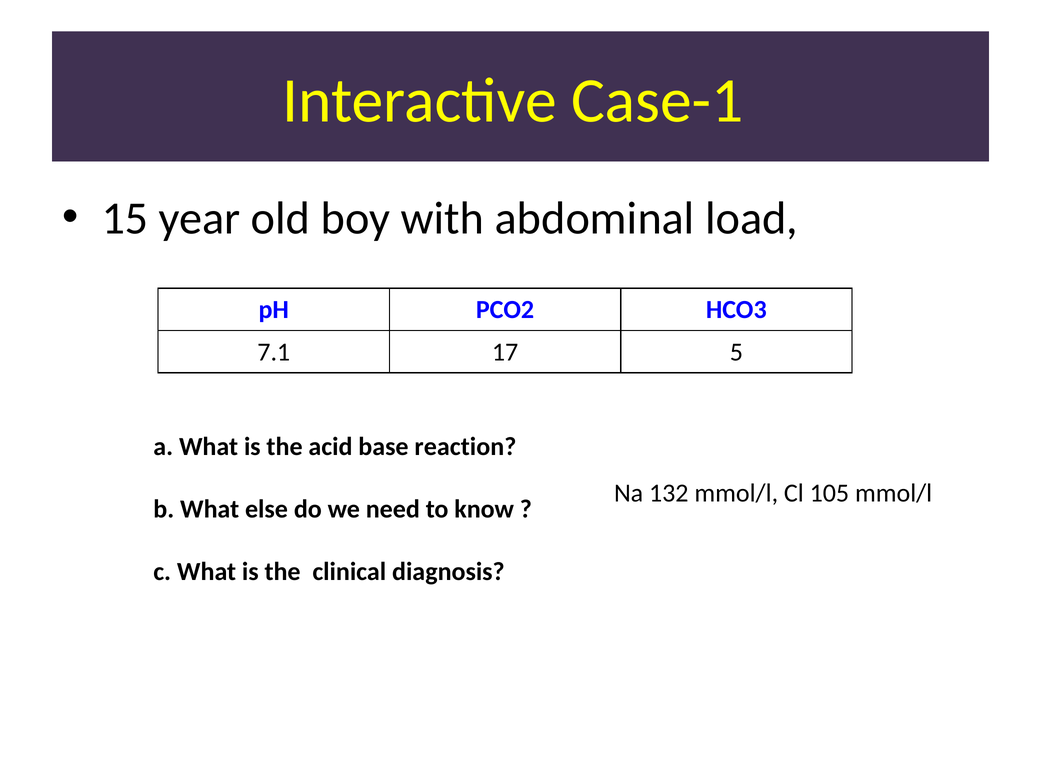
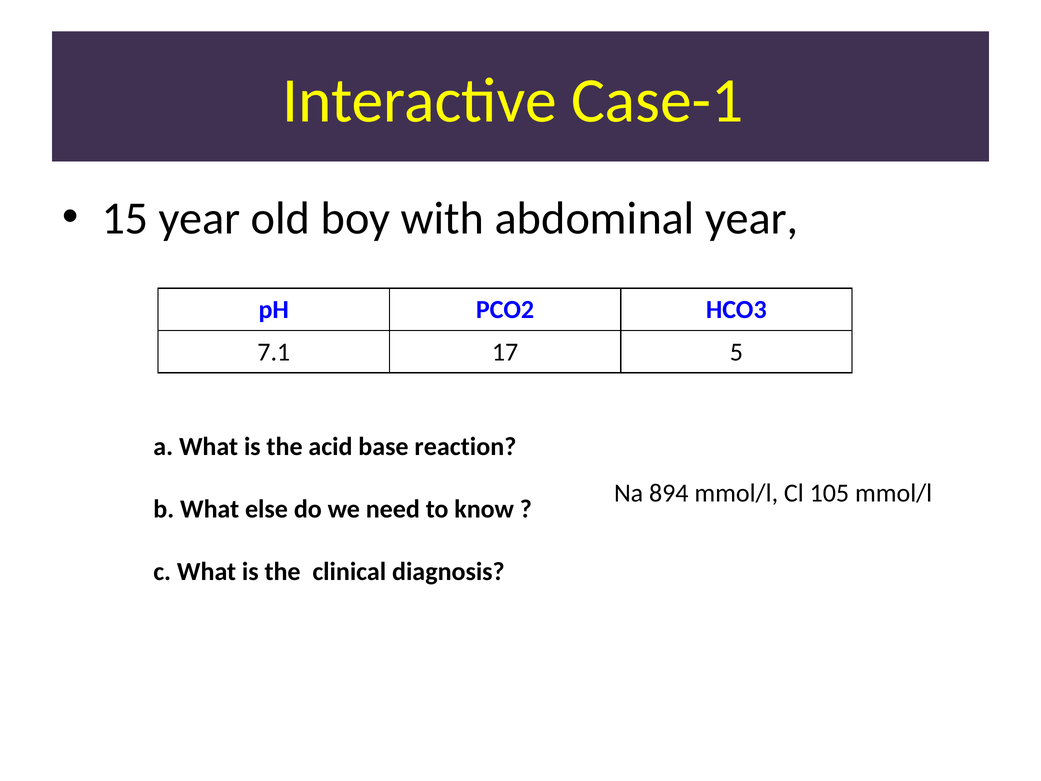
abdominal load: load -> year
132: 132 -> 894
